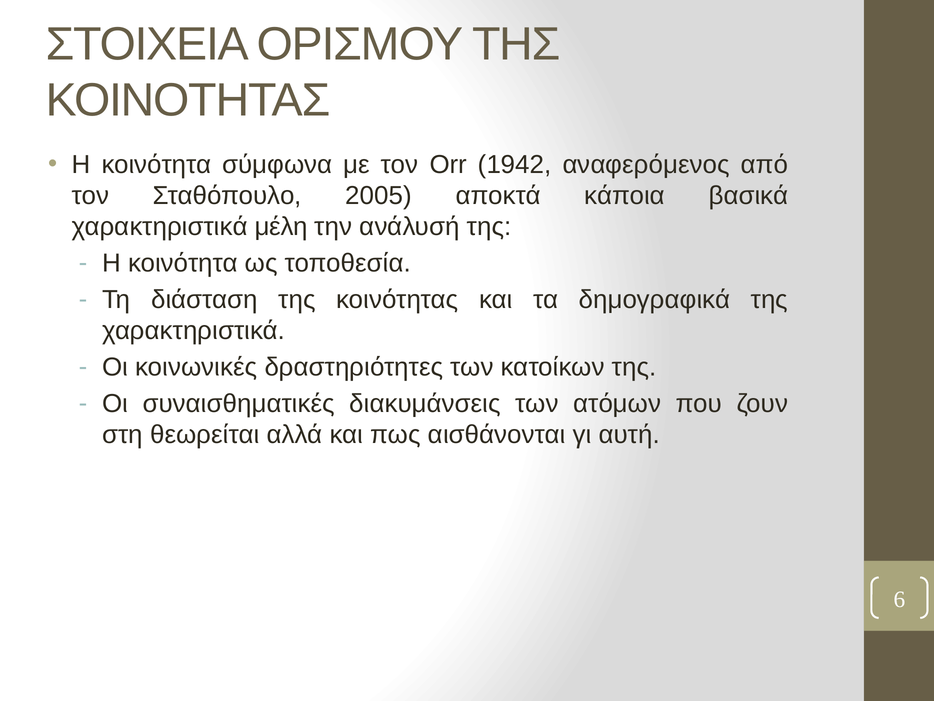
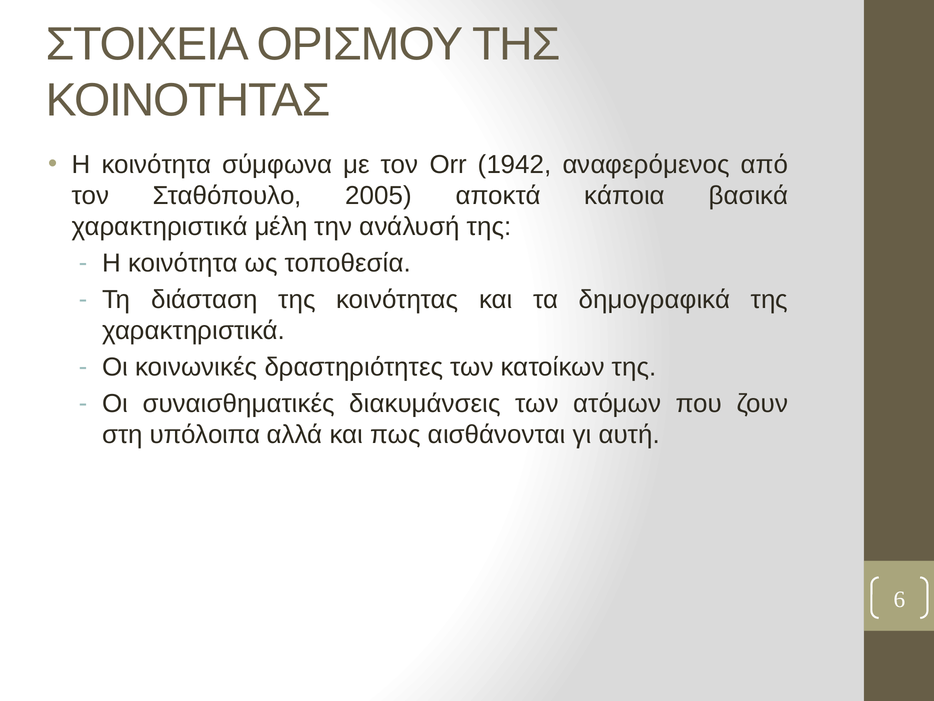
θεωρείται: θεωρείται -> υπόλοιπα
